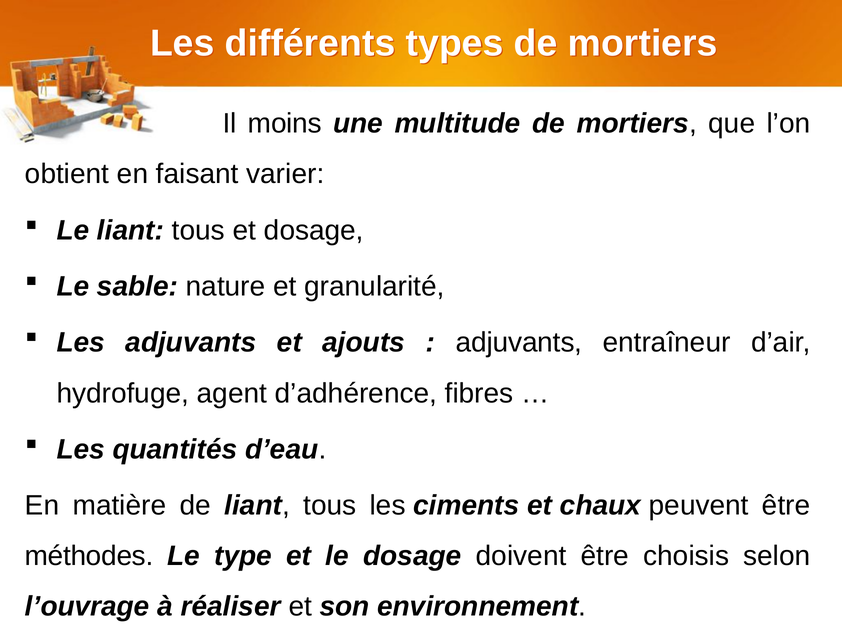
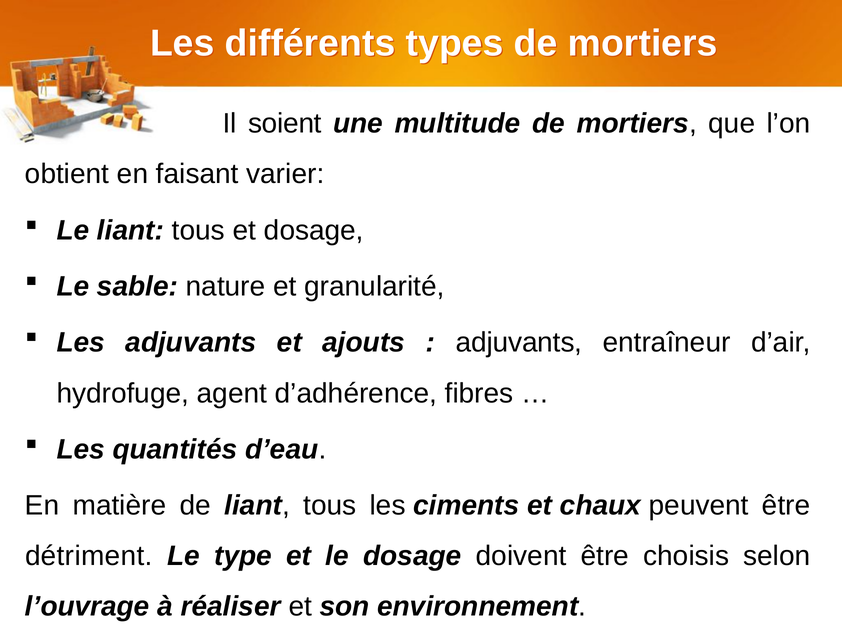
moins: moins -> soient
méthodes: méthodes -> détriment
